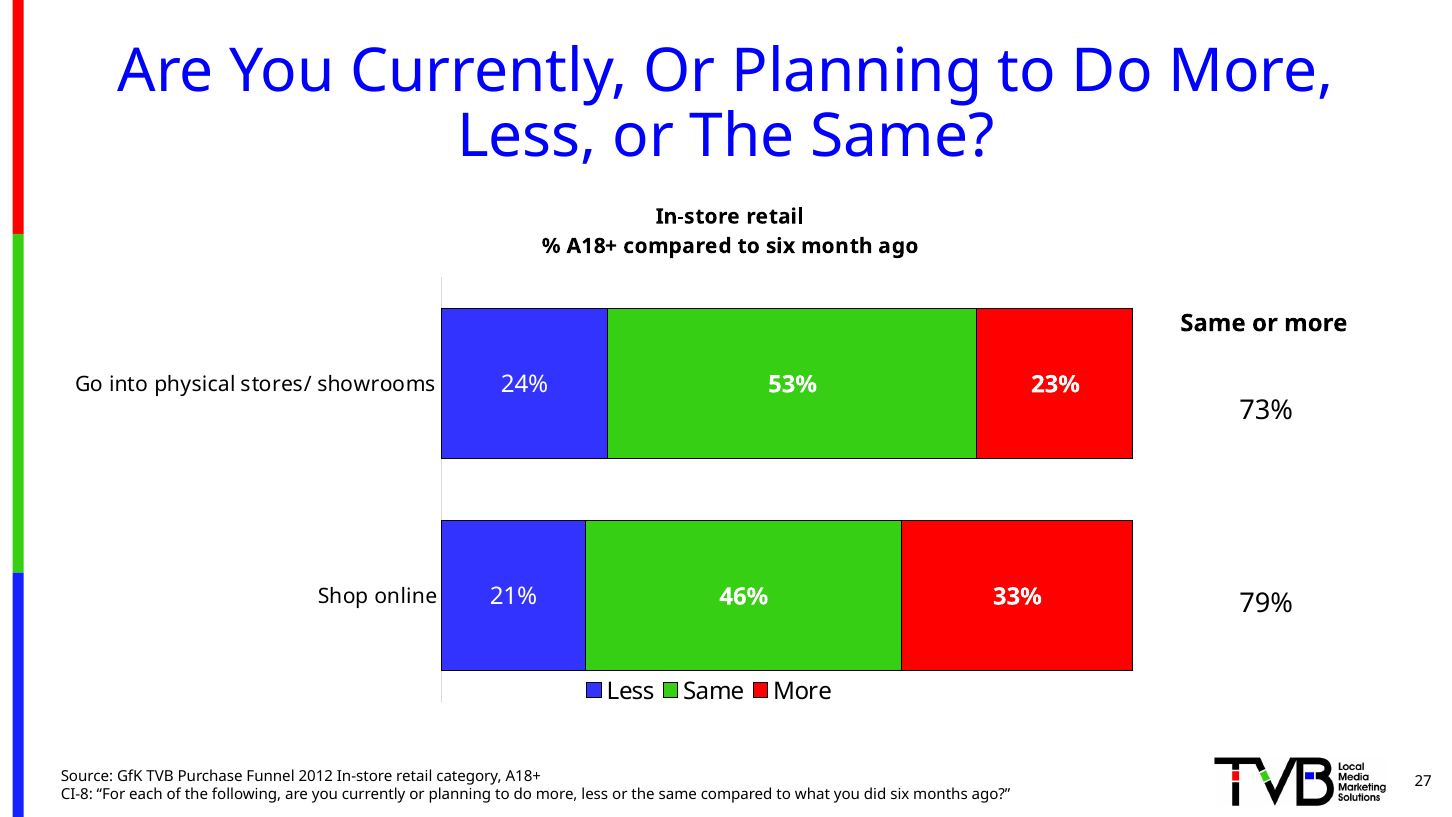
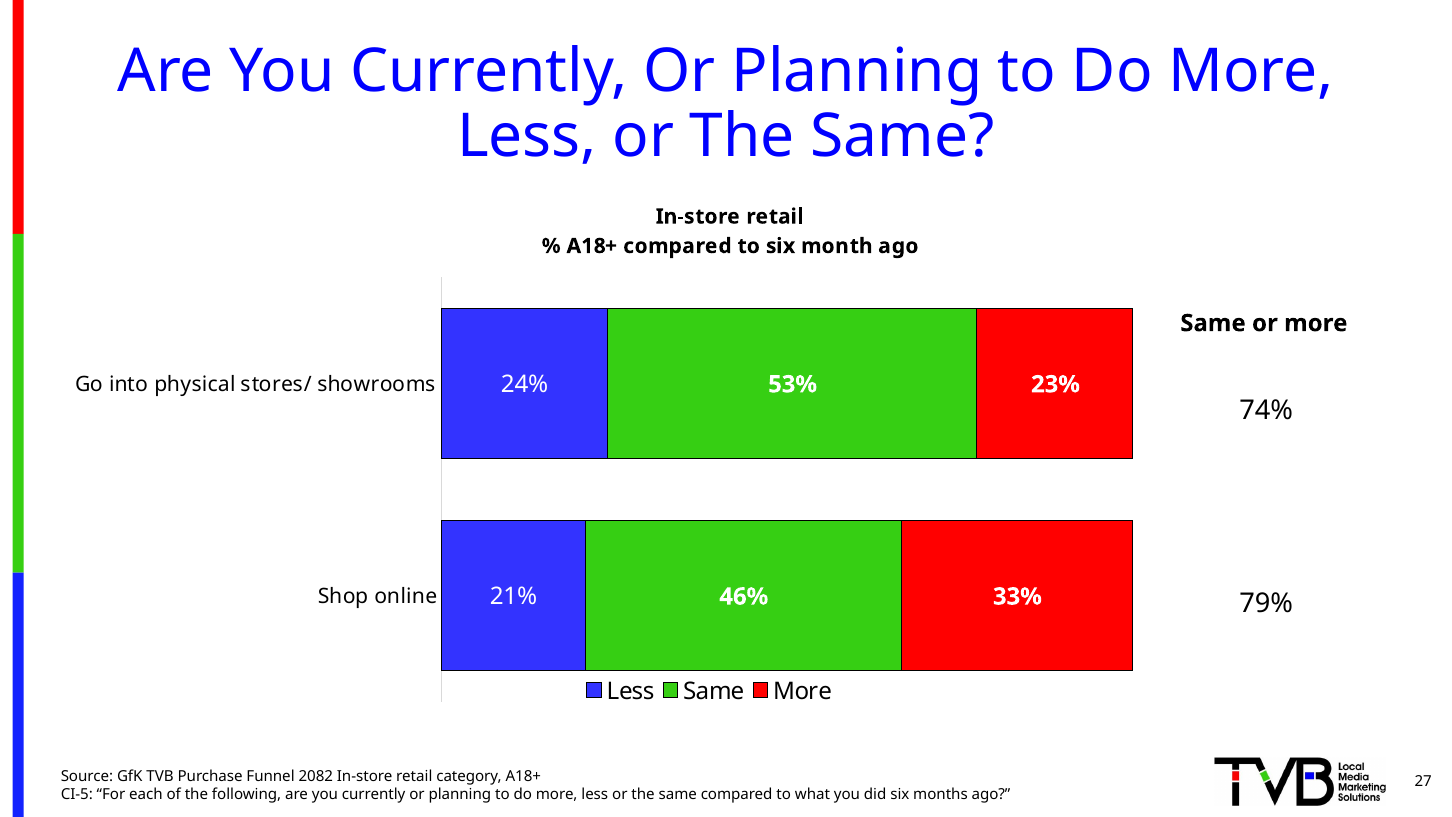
73%: 73% -> 74%
2012: 2012 -> 2082
CI-8: CI-8 -> CI-5
